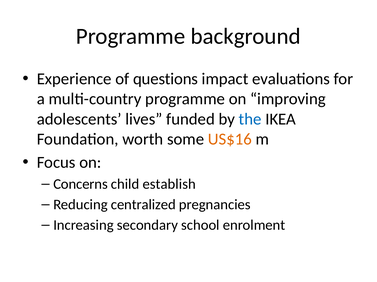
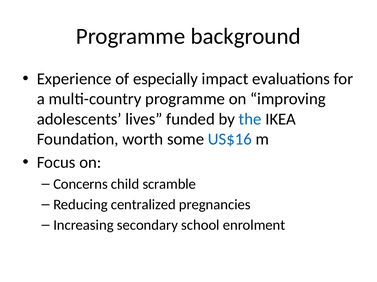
questions: questions -> especially
US$16 colour: orange -> blue
establish: establish -> scramble
